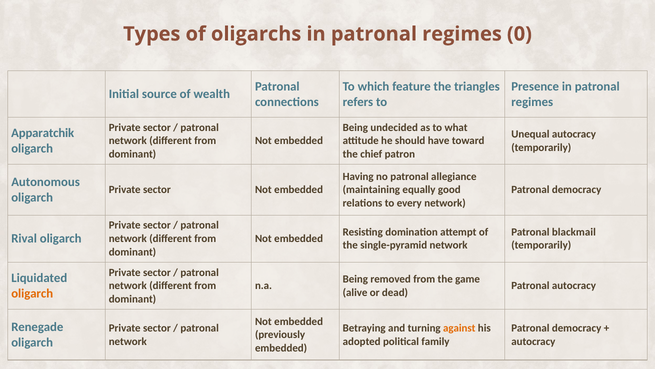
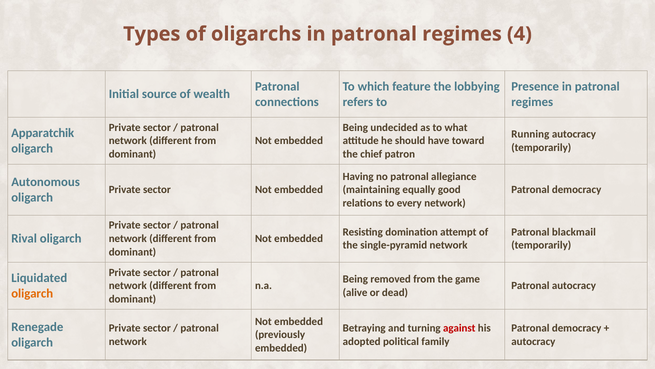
0: 0 -> 4
triangles: triangles -> lobbying
Unequal: Unequal -> Running
against colour: orange -> red
